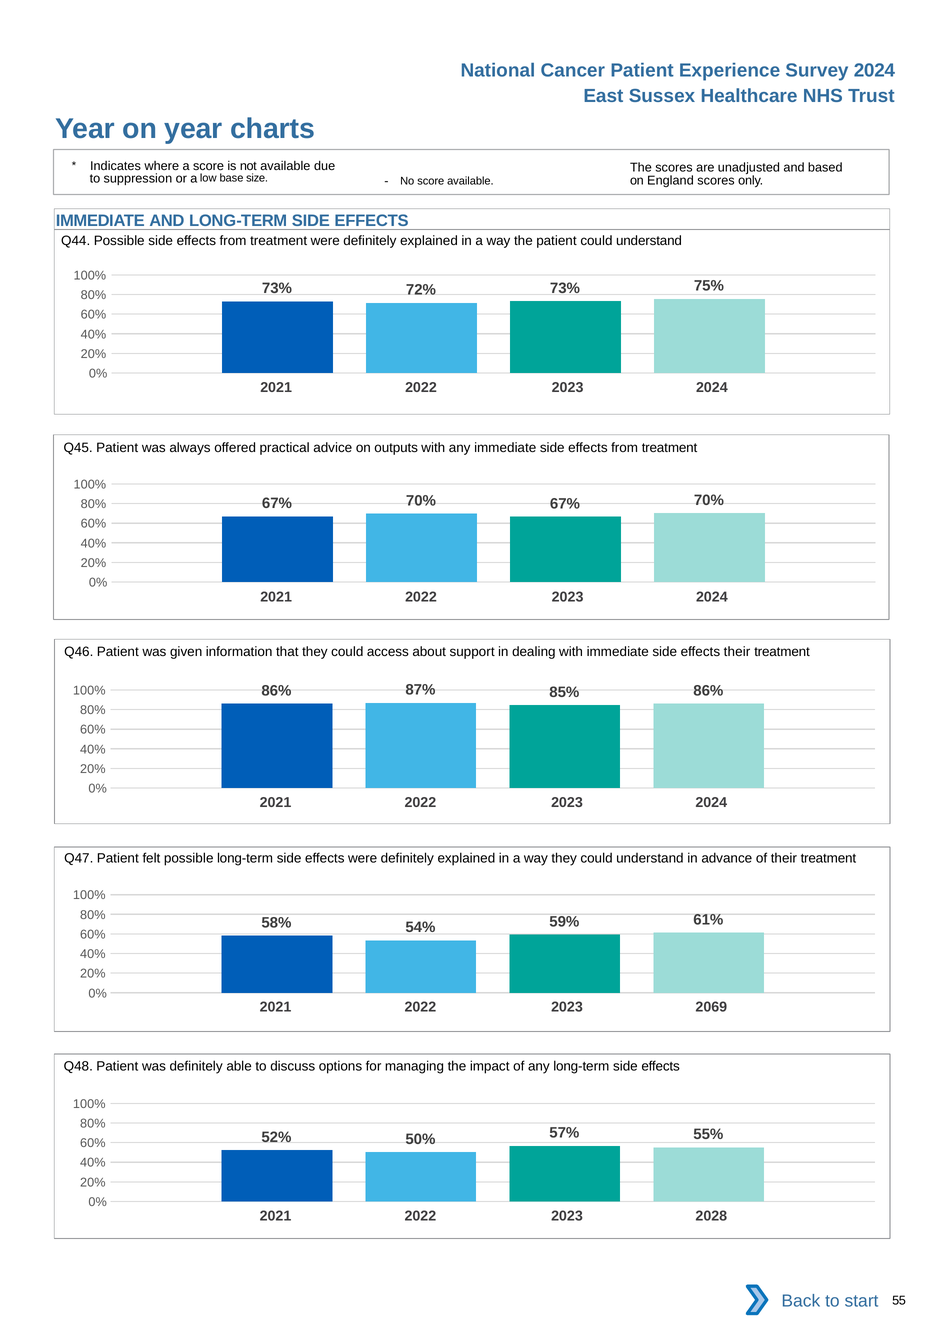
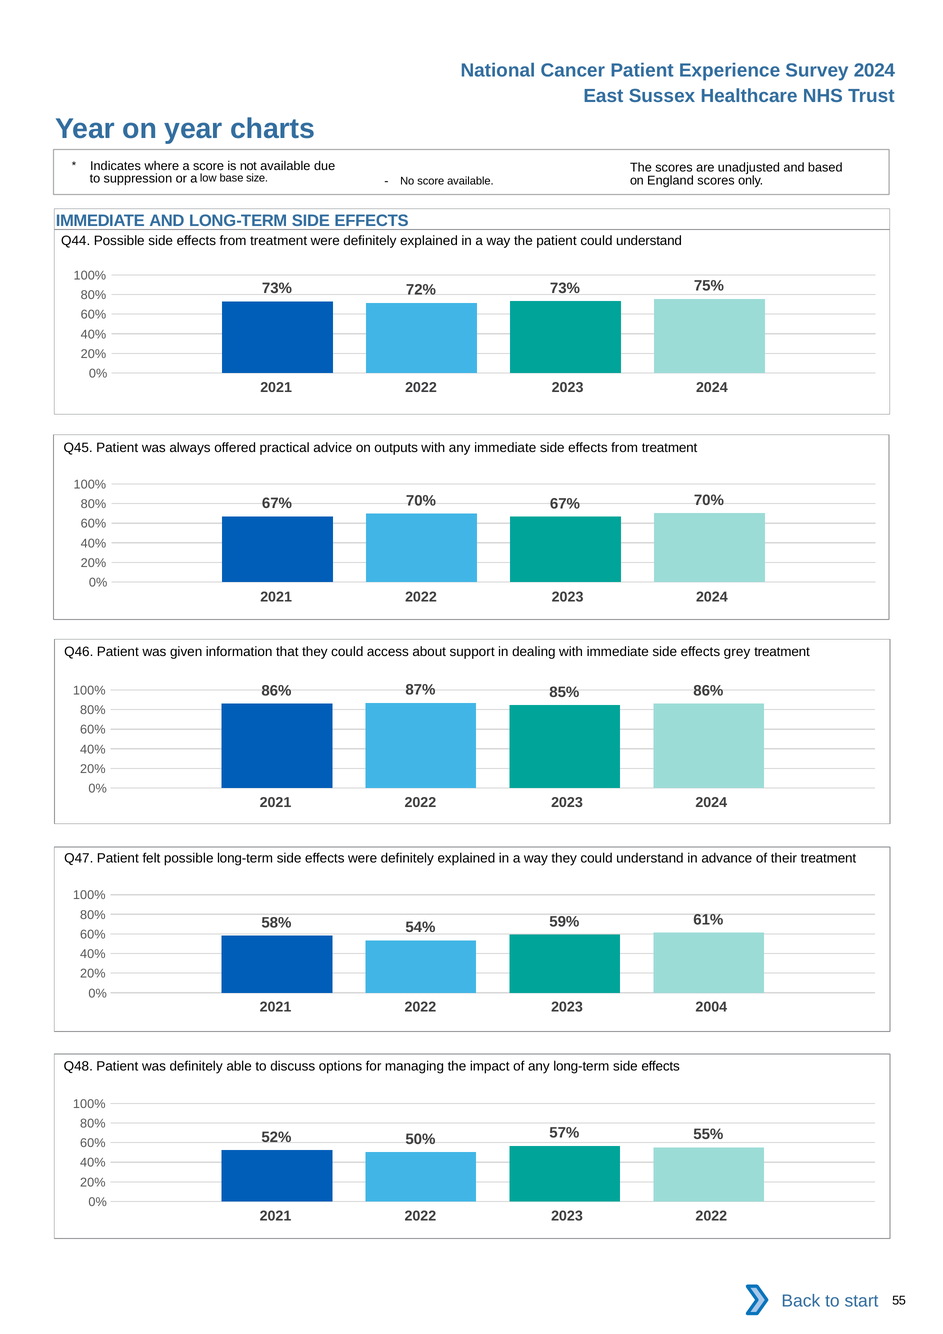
effects their: their -> grey
2069: 2069 -> 2004
2023 2028: 2028 -> 2022
